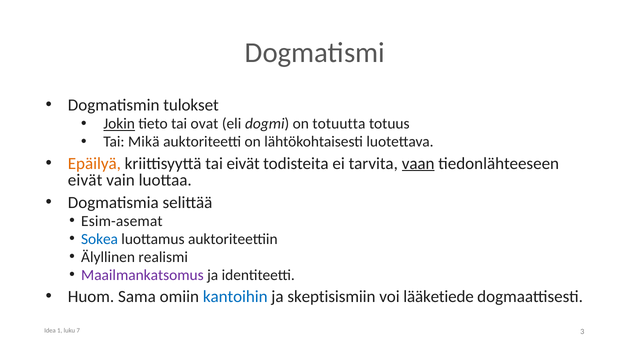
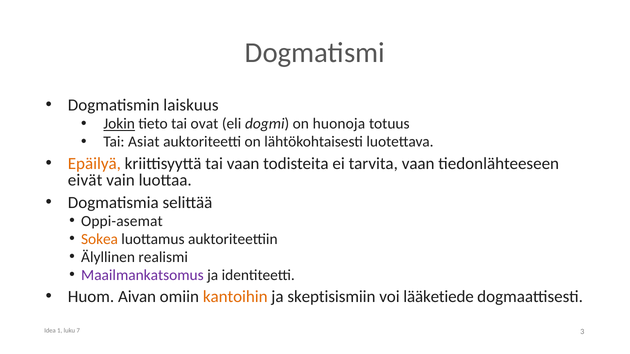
tulokset: tulokset -> laiskuus
totuutta: totuutta -> huonoja
Mikä: Mikä -> Asiat
tai eivät: eivät -> vaan
vaan at (418, 164) underline: present -> none
Esim-asemat: Esim-asemat -> Oppi-asemat
Sokea colour: blue -> orange
Sama: Sama -> Aivan
kantoihin colour: blue -> orange
